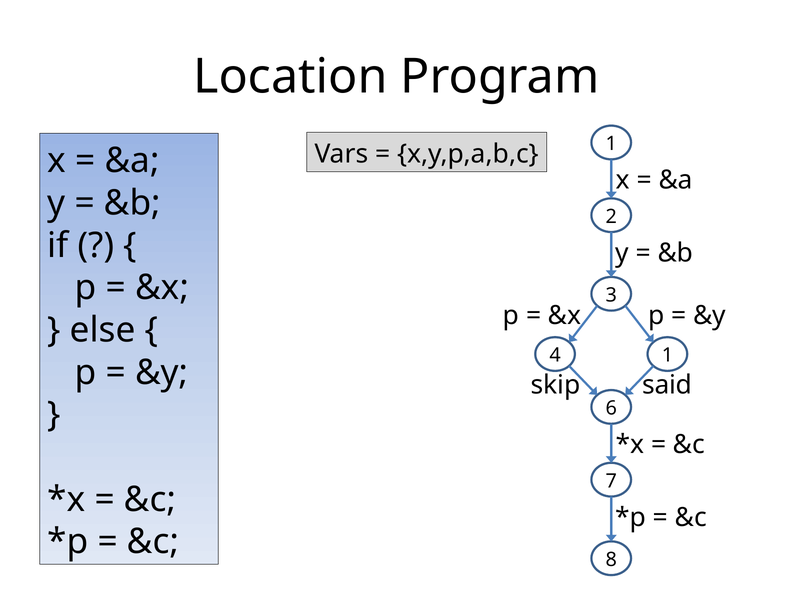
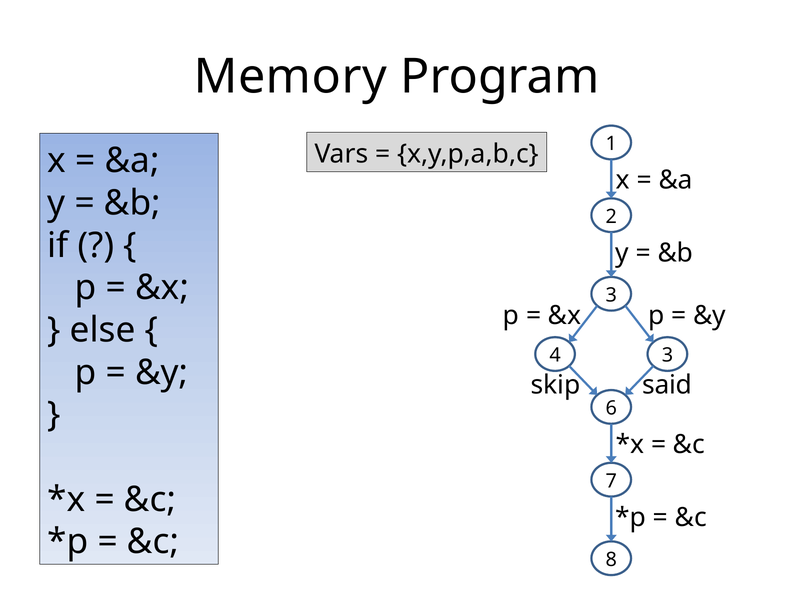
Location: Location -> Memory
4 1: 1 -> 3
